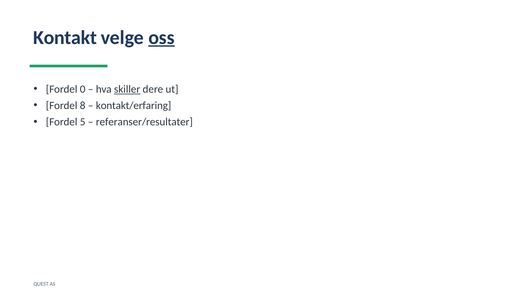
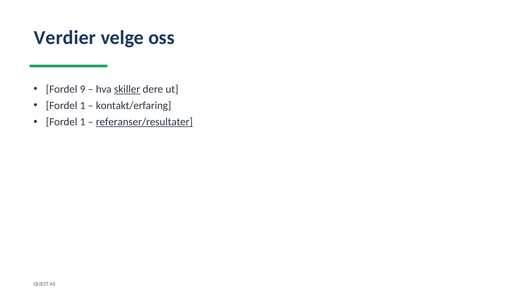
Kontakt: Kontakt -> Verdier
oss underline: present -> none
0: 0 -> 9
8 at (83, 106): 8 -> 1
5 at (83, 122): 5 -> 1
referanser/resultater underline: none -> present
